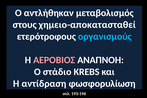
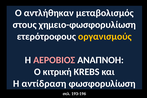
χημειο-αποκατασταθεί: χημειο-αποκατασταθεί -> χημειο-φωσφορυλίωση
οργανισμούς colour: light blue -> yellow
στάδιο: στάδιο -> κιτρική
